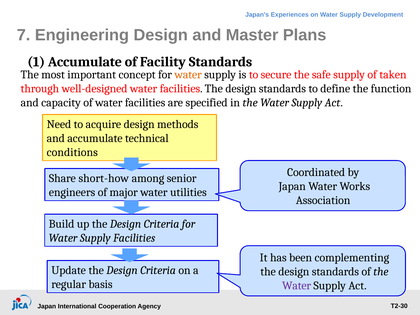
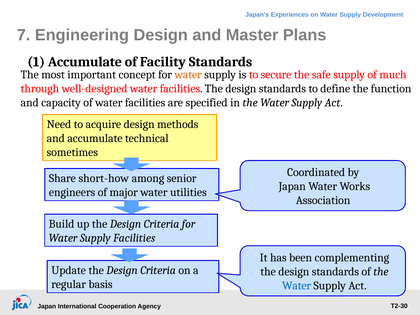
taken: taken -> much
conditions: conditions -> sometimes
Water at (297, 286) colour: purple -> blue
